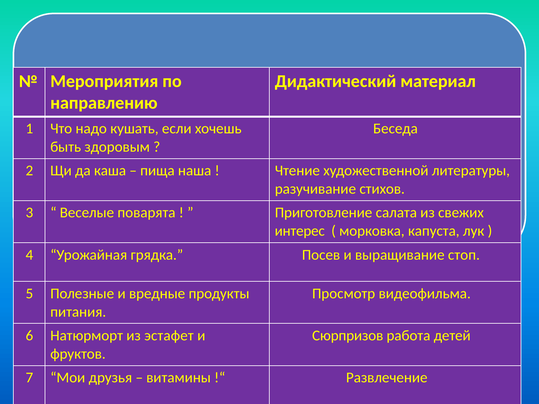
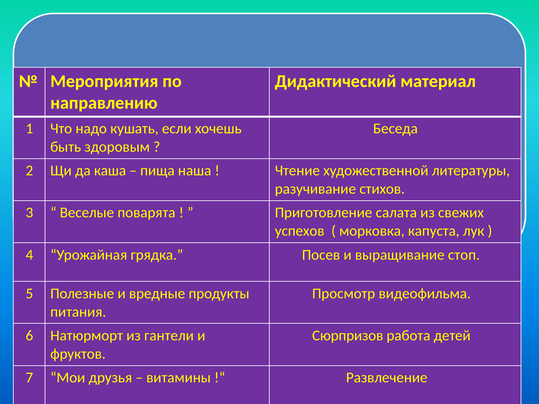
интерес: интерес -> успехов
эстафет: эстафет -> гантели
